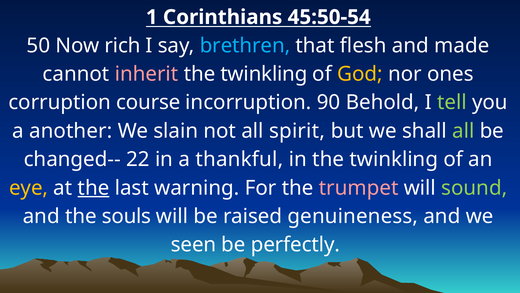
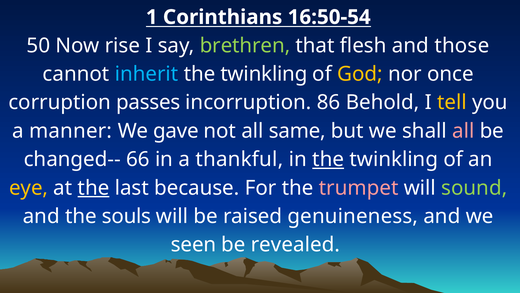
45:50-54: 45:50-54 -> 16:50-54
rich: rich -> rise
brethren colour: light blue -> light green
made: made -> those
inherit colour: pink -> light blue
ones: ones -> once
course: course -> passes
90: 90 -> 86
tell colour: light green -> yellow
another: another -> manner
slain: slain -> gave
spirit: spirit -> same
all at (463, 131) colour: light green -> pink
22: 22 -> 66
the at (328, 159) underline: none -> present
warning: warning -> because
perfectly: perfectly -> revealed
